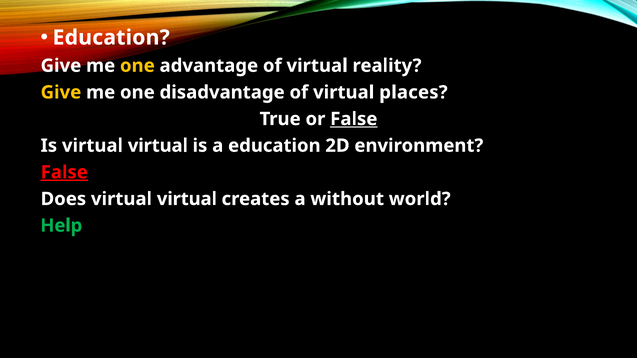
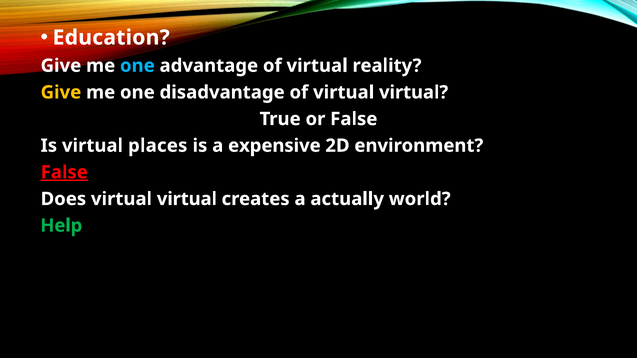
one at (137, 66) colour: yellow -> light blue
of virtual places: places -> virtual
False at (354, 119) underline: present -> none
Is virtual virtual: virtual -> places
a education: education -> expensive
without: without -> actually
